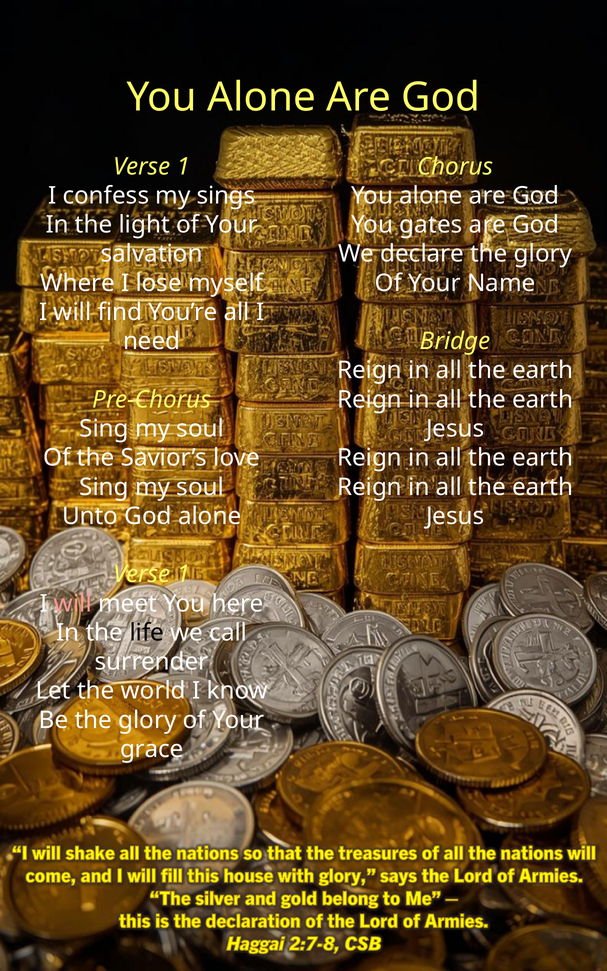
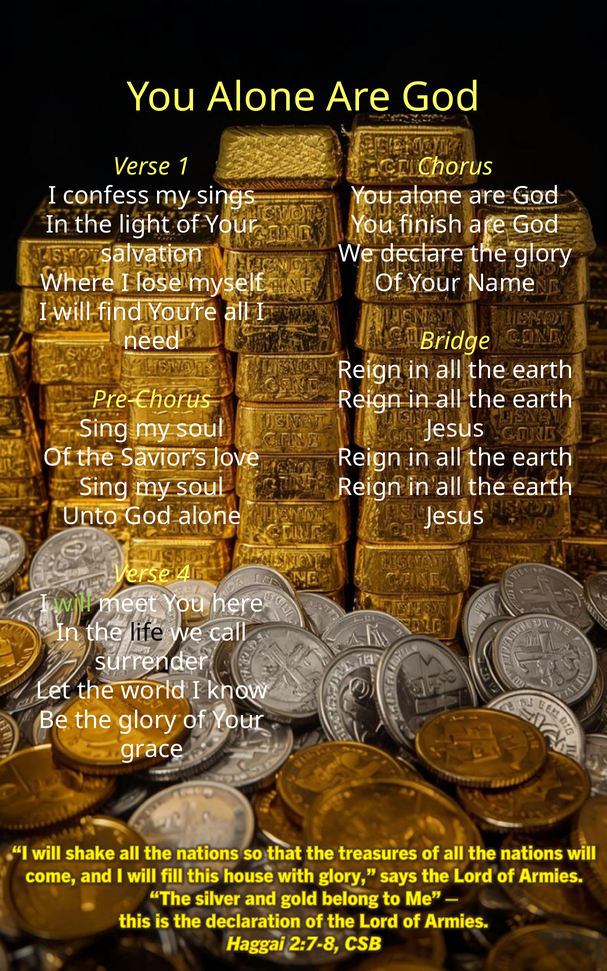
gates: gates -> finish
1 at (184, 575): 1 -> 4
will at (73, 604) colour: pink -> light green
